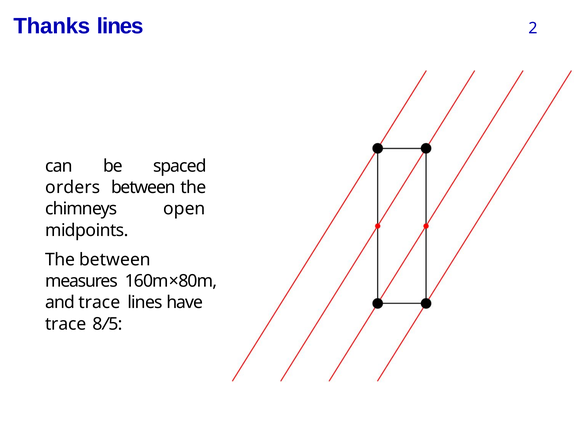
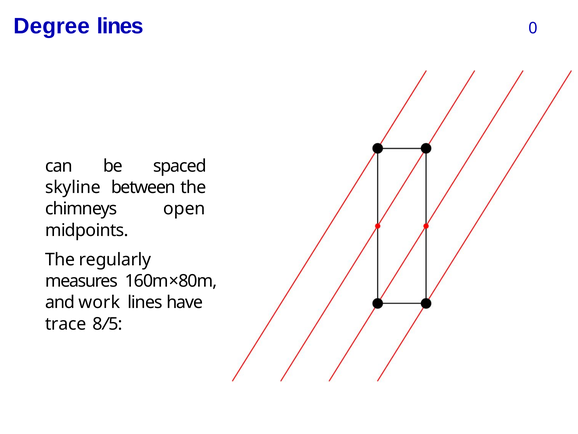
Thanks: Thanks -> Degree
2: 2 -> 0
orders: orders -> skyline
The between: between -> regularly
and trace: trace -> work
